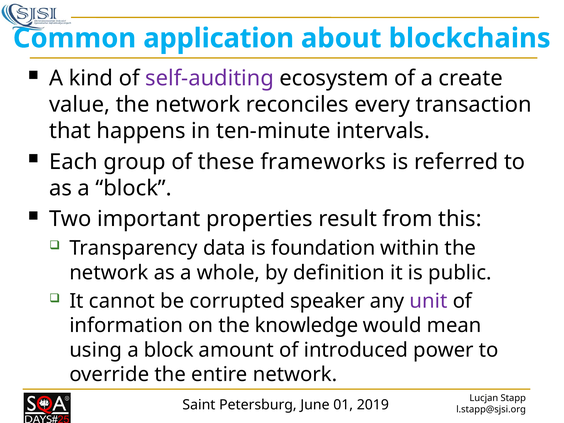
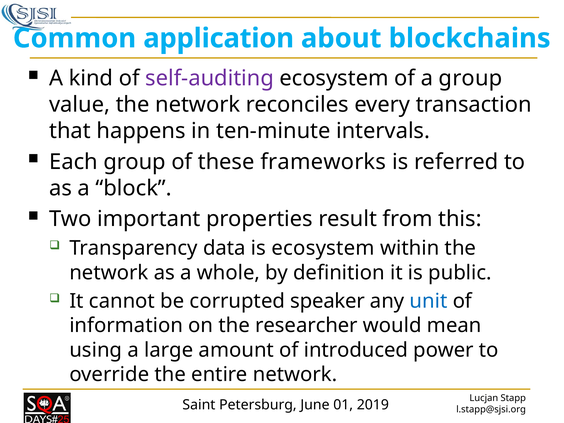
a create: create -> group
is foundation: foundation -> ecosystem
unit colour: purple -> blue
knowledge: knowledge -> researcher
using a block: block -> large
